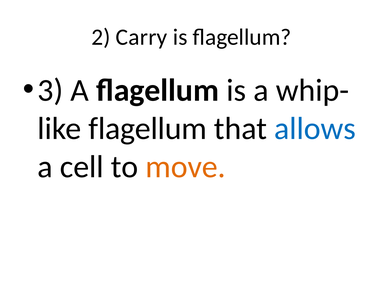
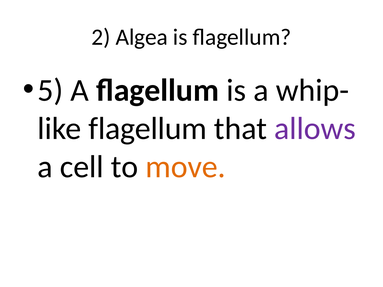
Carry: Carry -> Algea
3: 3 -> 5
allows colour: blue -> purple
